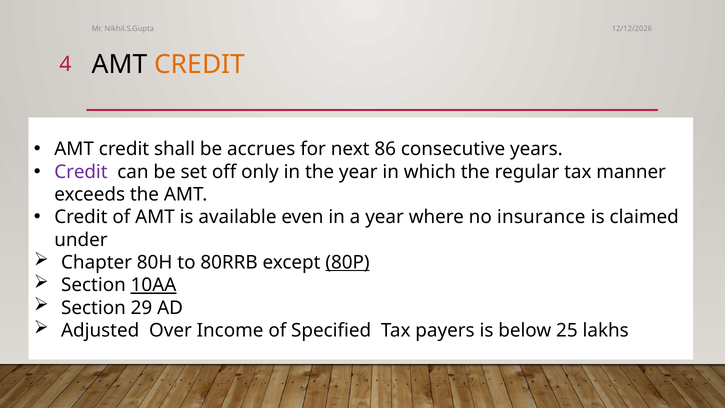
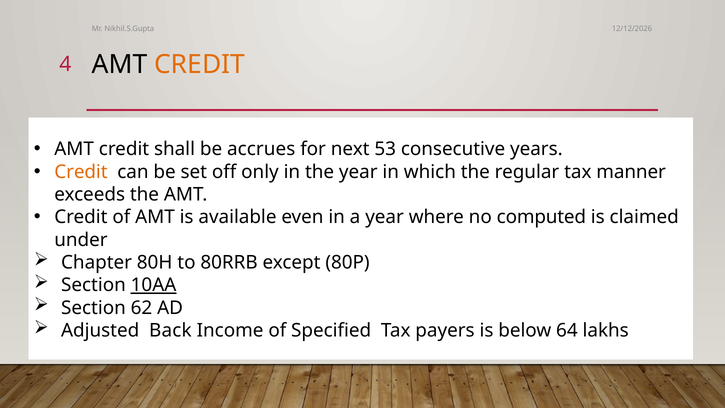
86: 86 -> 53
Credit at (81, 172) colour: purple -> orange
insurance: insurance -> computed
80P underline: present -> none
29: 29 -> 62
Over: Over -> Back
25: 25 -> 64
